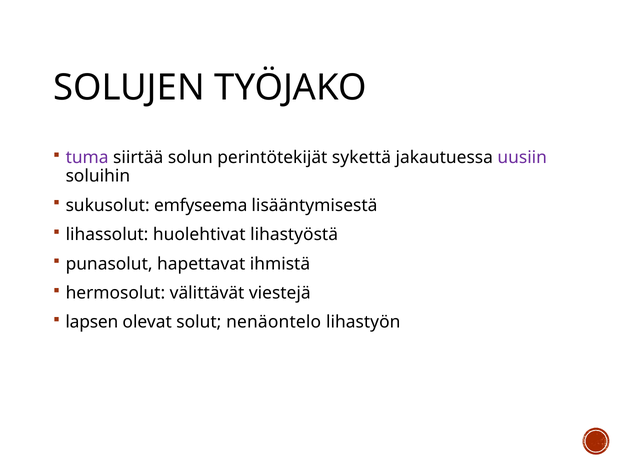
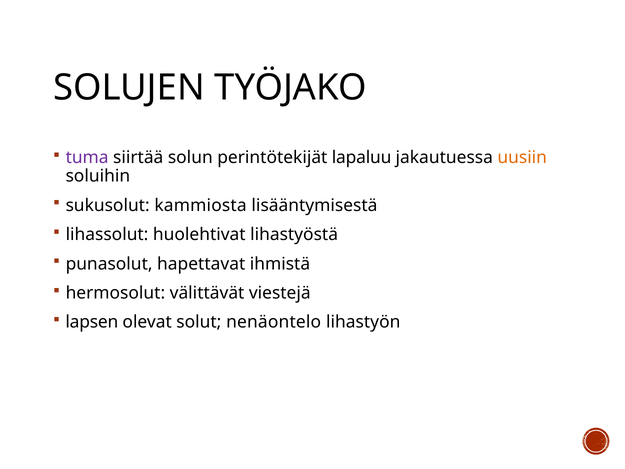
sykettä: sykettä -> lapaluu
uusiin colour: purple -> orange
emfyseema: emfyseema -> kammiosta
